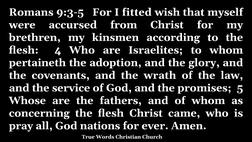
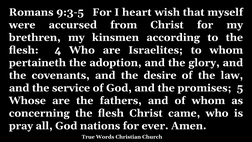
fitted: fitted -> heart
wrath: wrath -> desire
